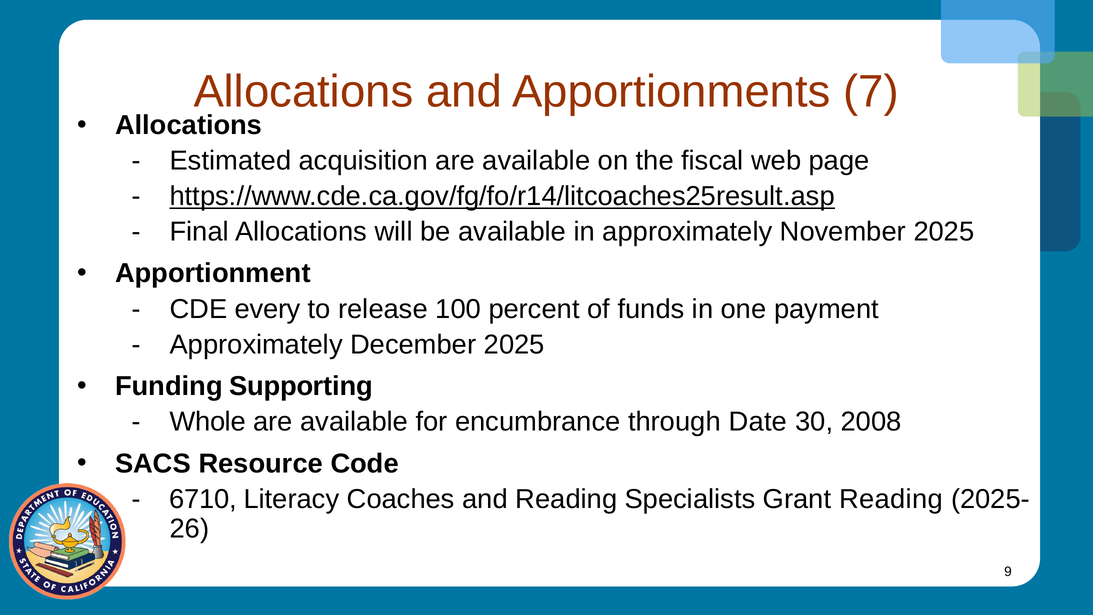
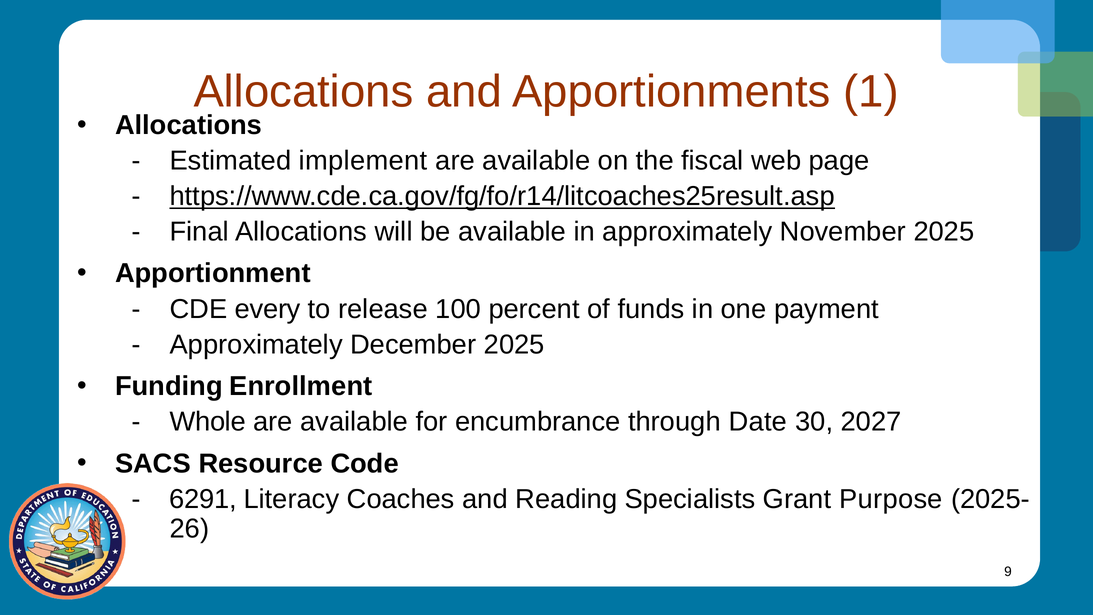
7: 7 -> 1
acquisition: acquisition -> implement
Supporting: Supporting -> Enrollment
2008: 2008 -> 2027
6710: 6710 -> 6291
Grant Reading: Reading -> Purpose
